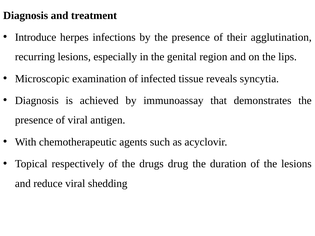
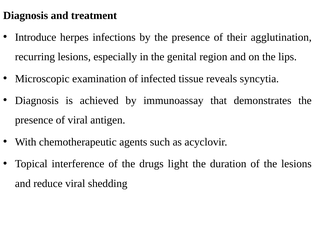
respectively: respectively -> interference
drug: drug -> light
